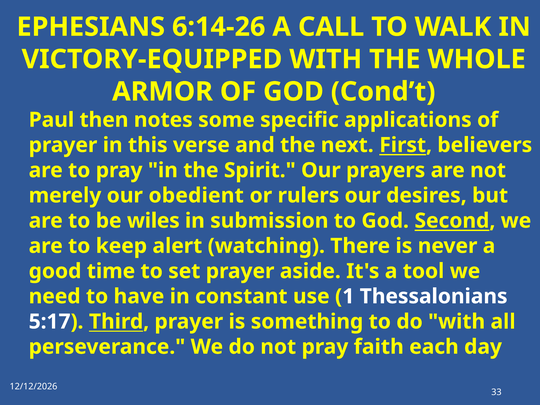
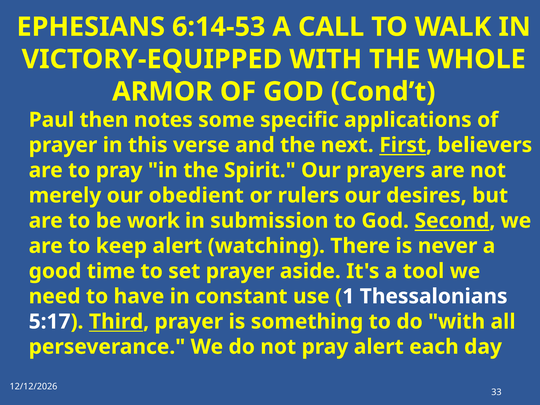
6:14-26: 6:14-26 -> 6:14-53
wiles: wiles -> work
pray faith: faith -> alert
